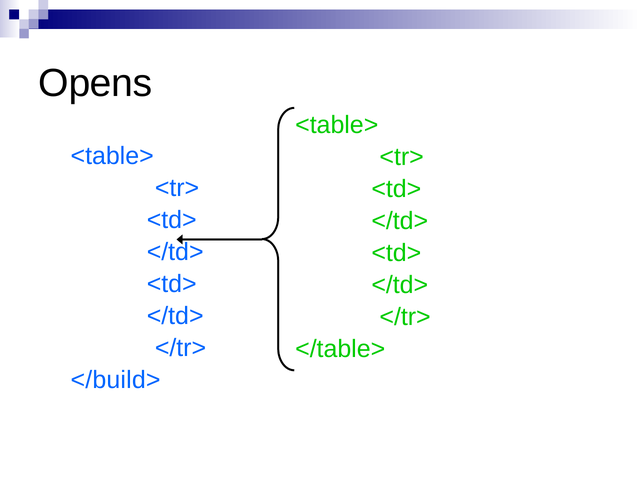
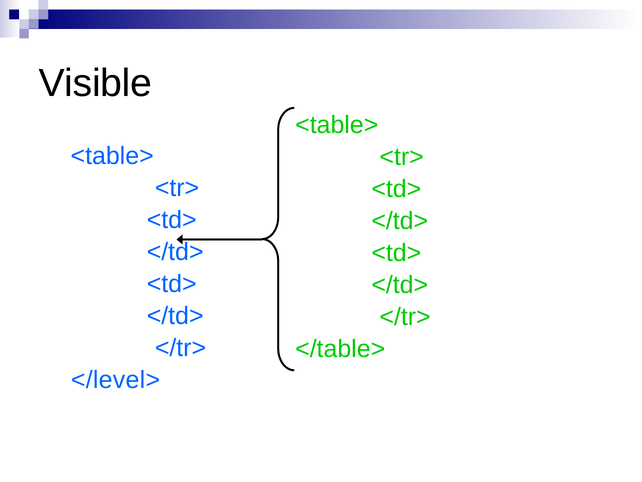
Opens: Opens -> Visible
</build>: </build> -> </level>
